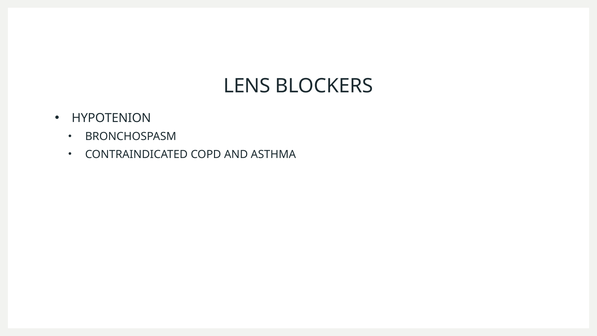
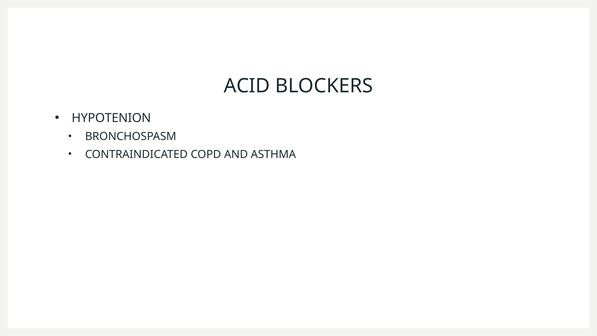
LENS: LENS -> ACID
